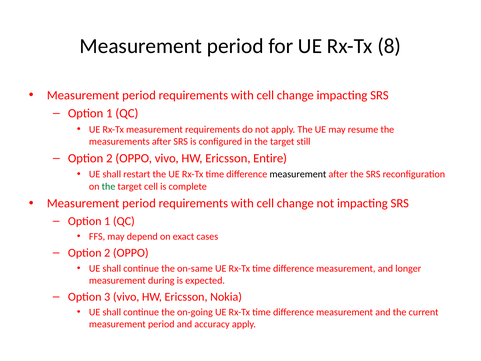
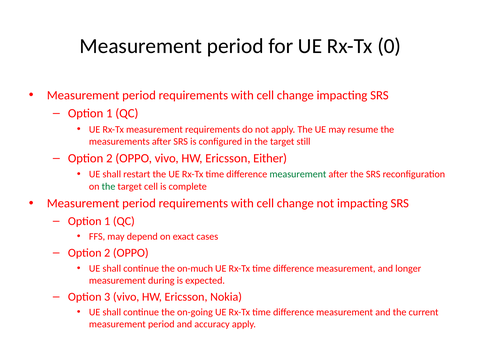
8: 8 -> 0
Entire: Entire -> Either
measurement at (298, 174) colour: black -> green
on-same: on-same -> on-much
